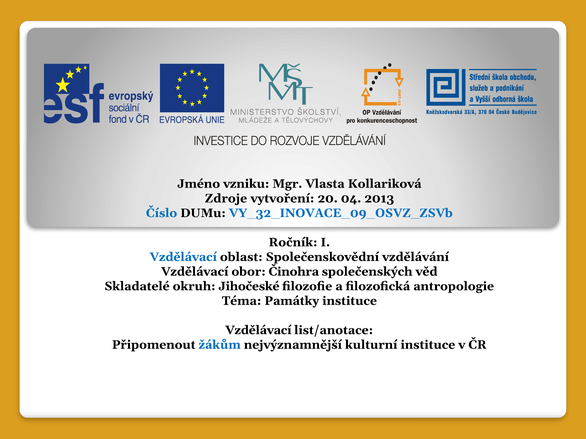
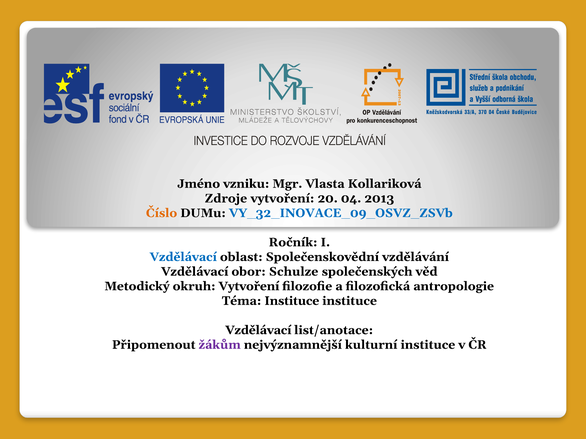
Číslo colour: blue -> orange
Činohra: Činohra -> Schulze
Skladatelé: Skladatelé -> Metodický
okruh Jihočeské: Jihočeské -> Vytvoření
Téma Památky: Památky -> Instituce
žákům colour: blue -> purple
